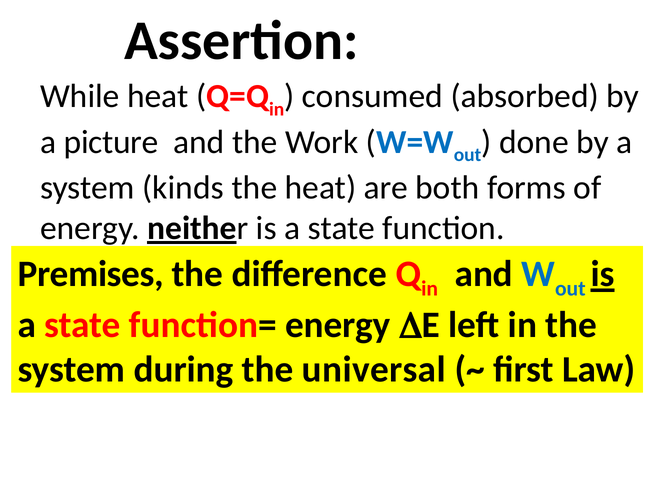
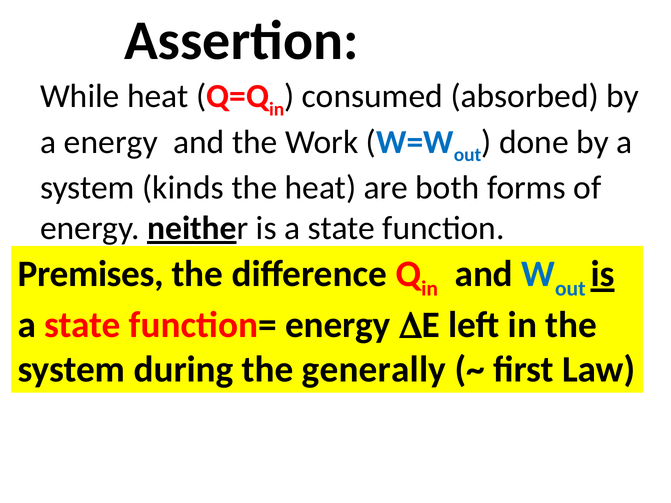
a picture: picture -> energy
universal: universal -> generally
